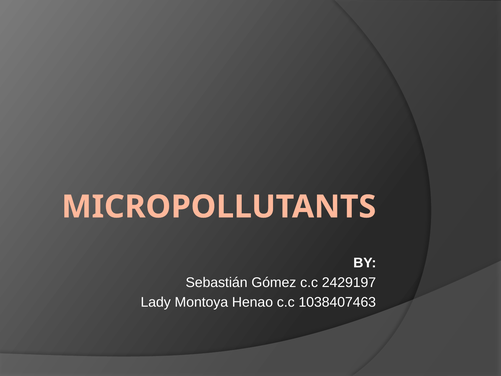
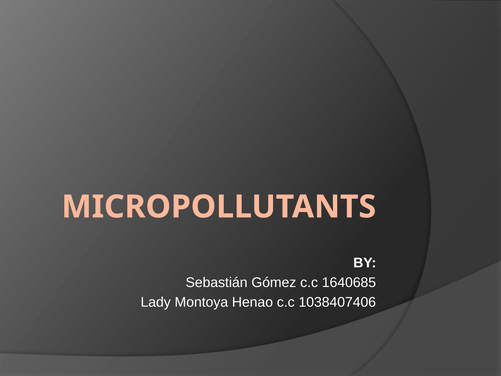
2429197: 2429197 -> 1640685
1038407463: 1038407463 -> 1038407406
